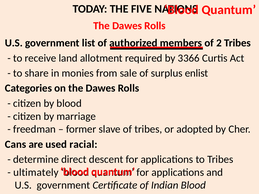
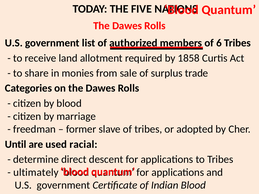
2: 2 -> 6
3366: 3366 -> 1858
enlist: enlist -> trade
Cans: Cans -> Until
